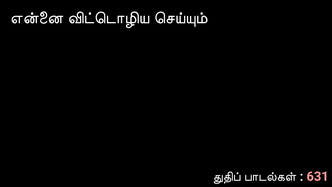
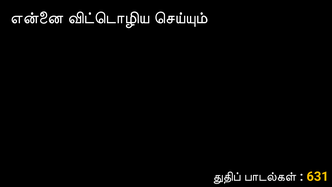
631 colour: pink -> yellow
